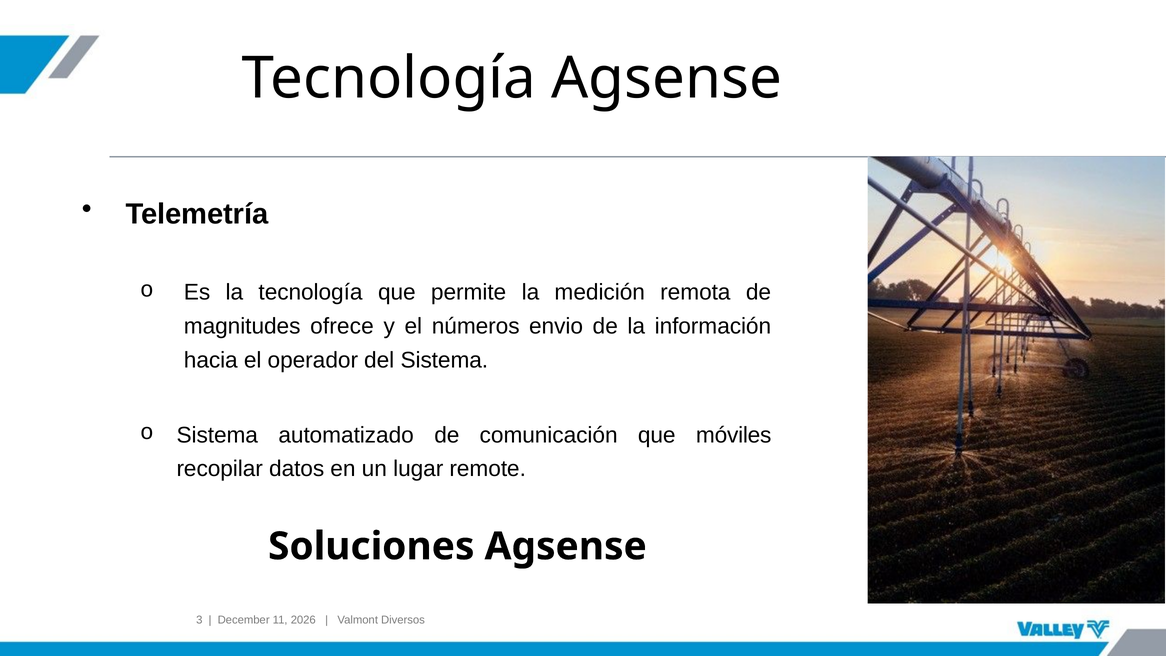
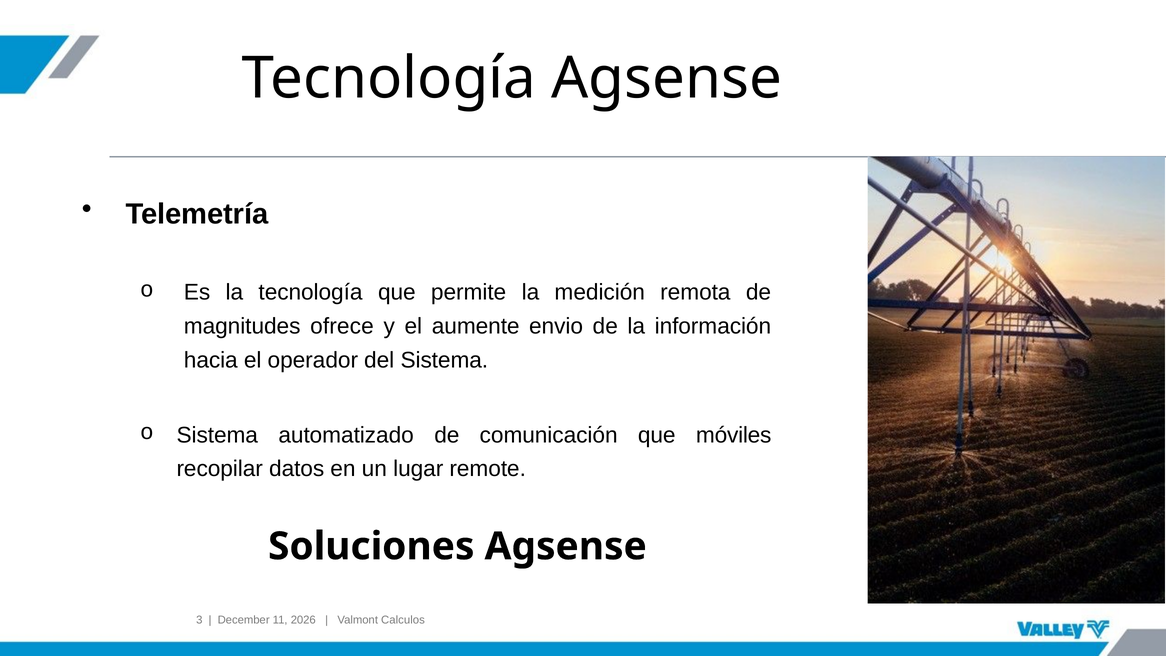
números: números -> aumente
Diversos: Diversos -> Calculos
